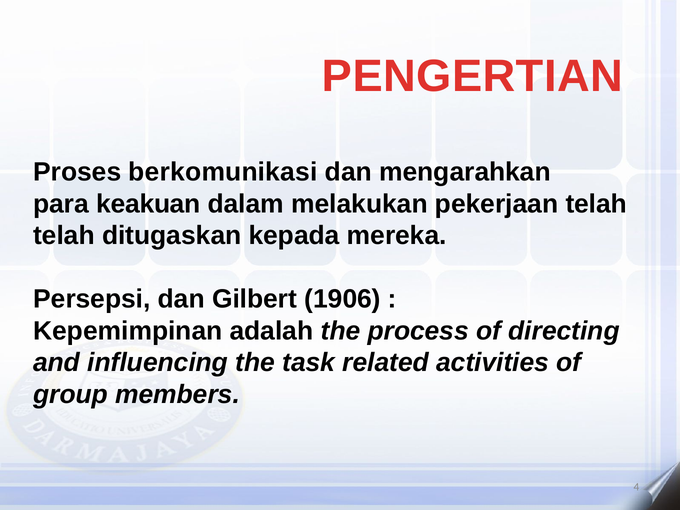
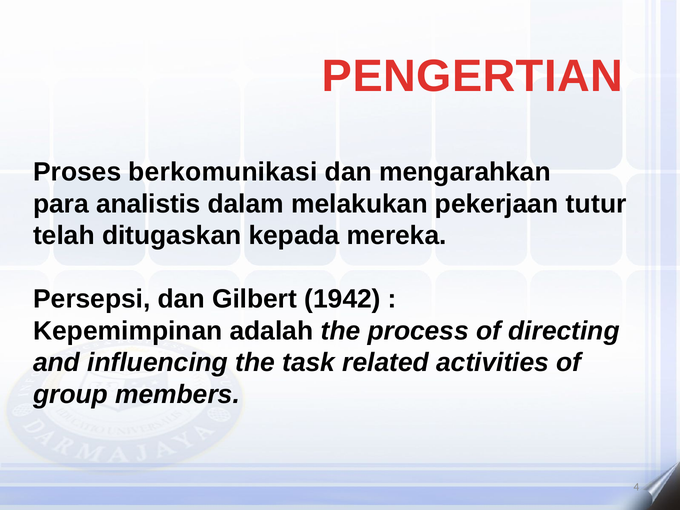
keakuan: keakuan -> analistis
pekerjaan telah: telah -> tutur
1906: 1906 -> 1942
